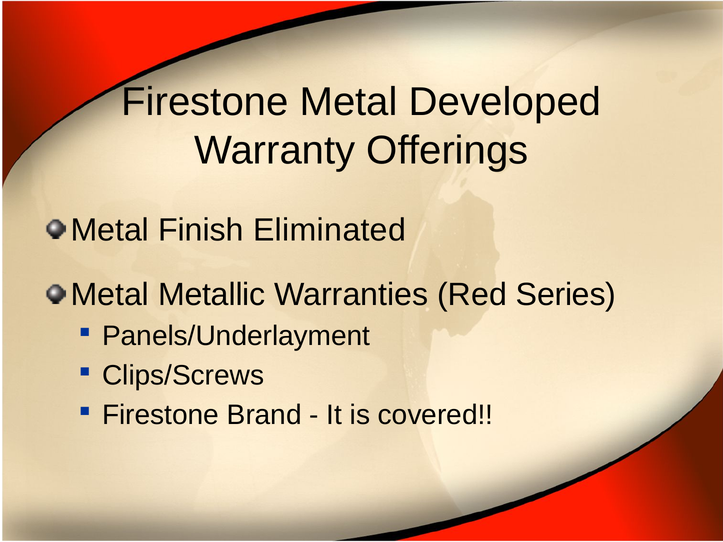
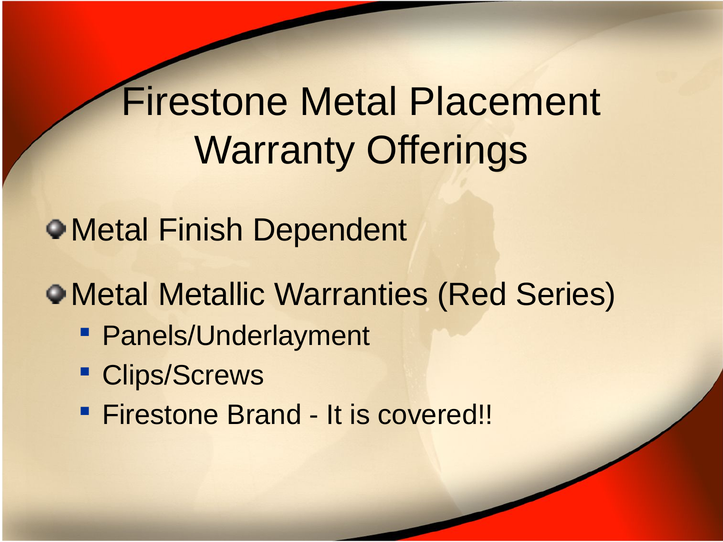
Developed: Developed -> Placement
Eliminated: Eliminated -> Dependent
